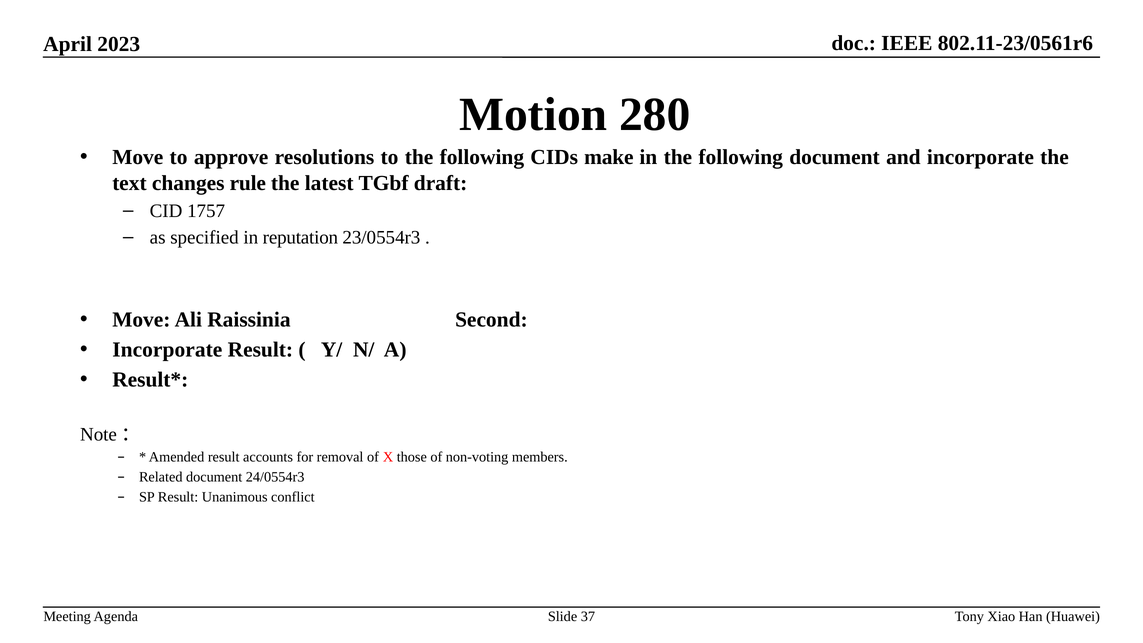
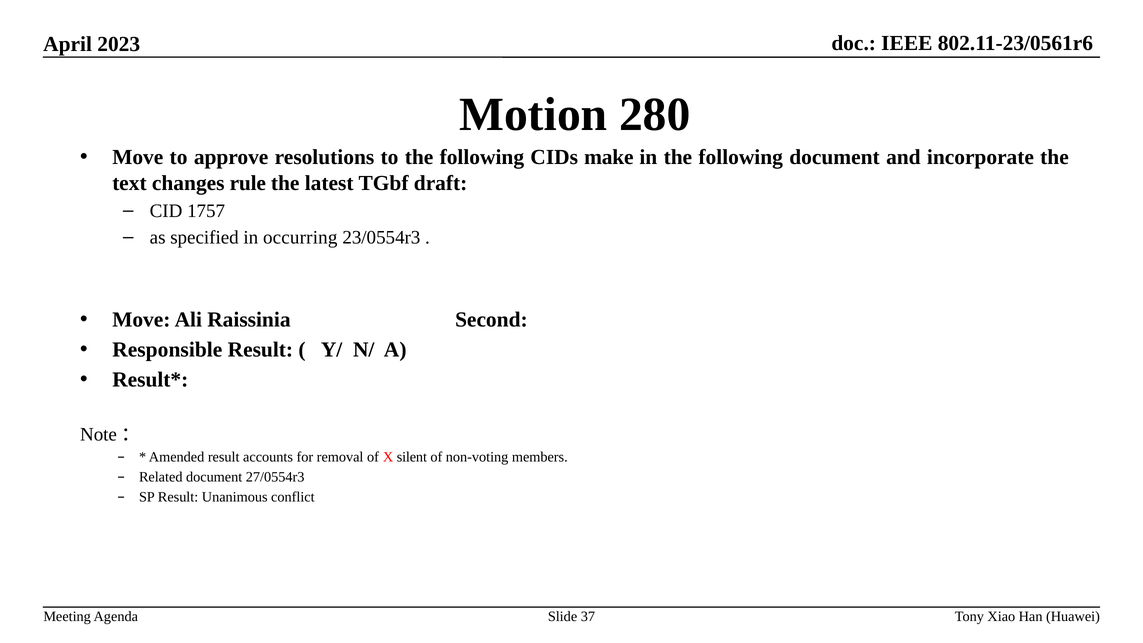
reputation: reputation -> occurring
Incorporate at (167, 350): Incorporate -> Responsible
those: those -> silent
24/0554r3: 24/0554r3 -> 27/0554r3
